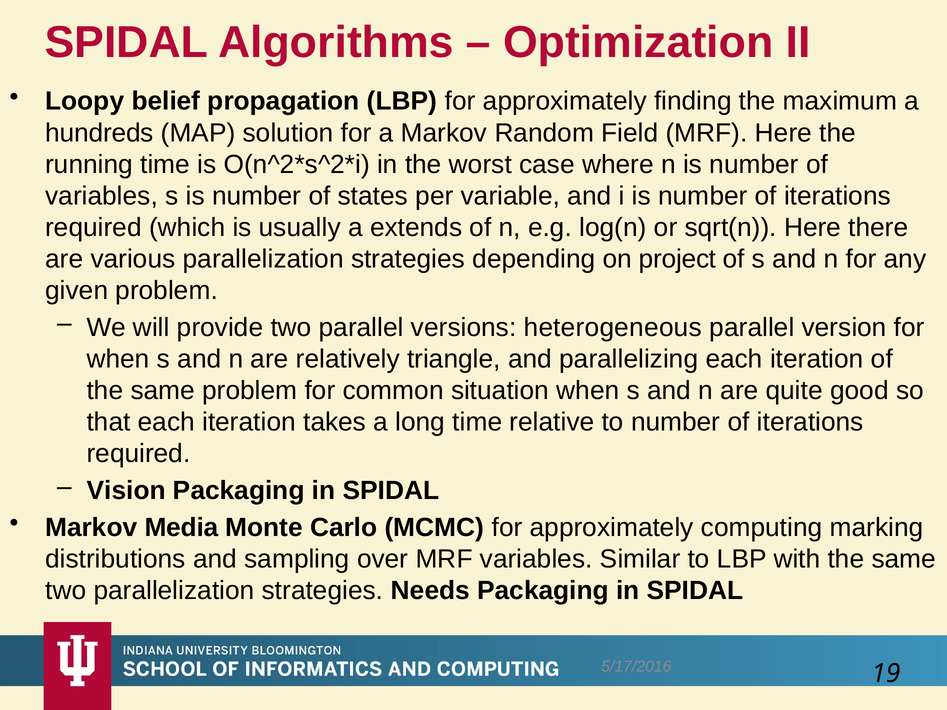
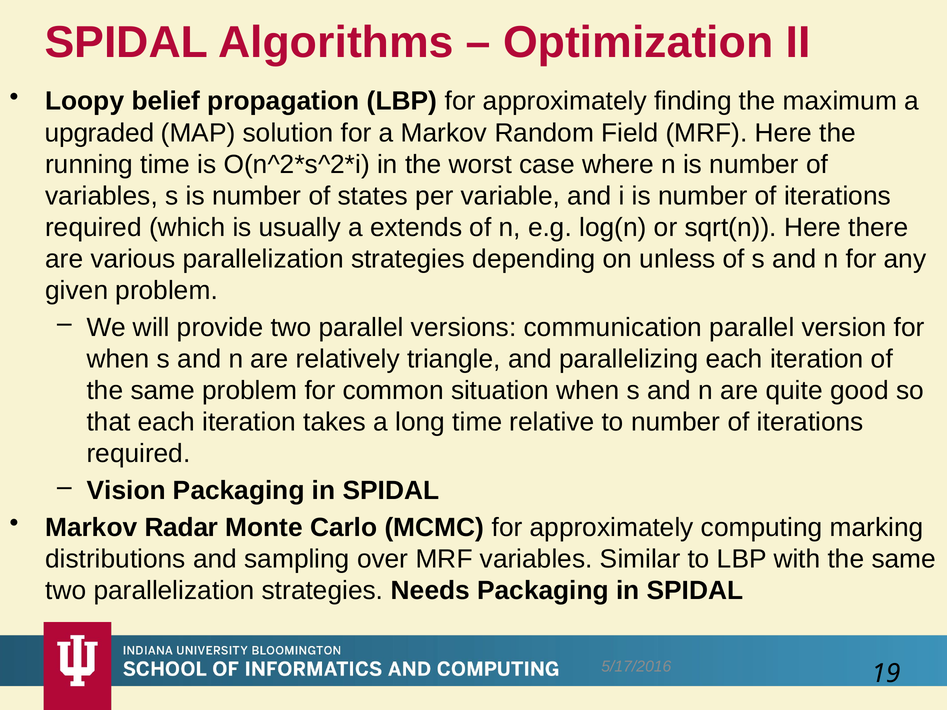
hundreds: hundreds -> upgraded
project: project -> unless
heterogeneous: heterogeneous -> communication
Media: Media -> Radar
